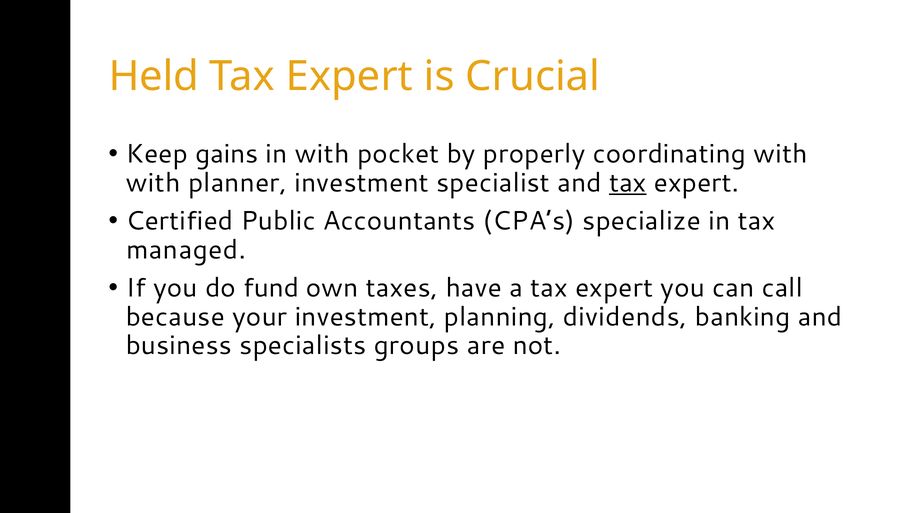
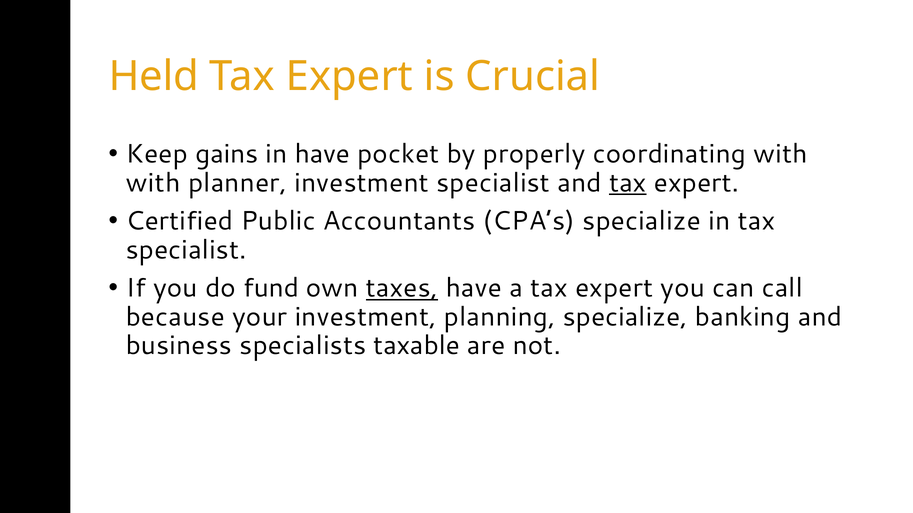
in with: with -> have
managed at (186, 250): managed -> specialist
taxes underline: none -> present
planning dividends: dividends -> specialize
groups: groups -> taxable
